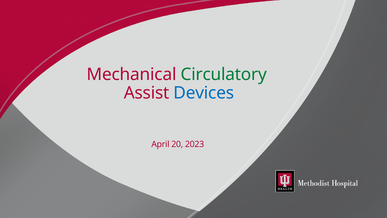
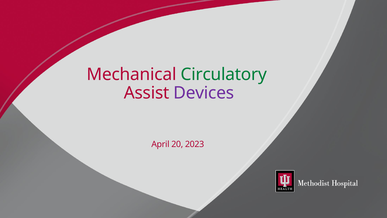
Devices colour: blue -> purple
